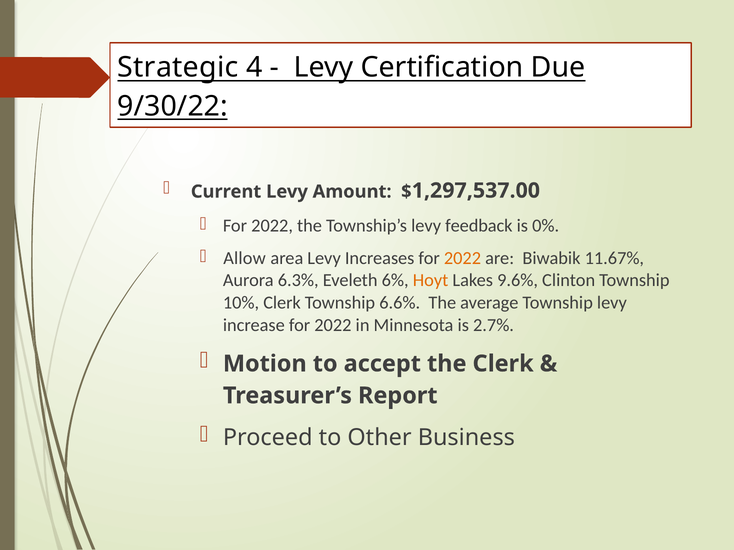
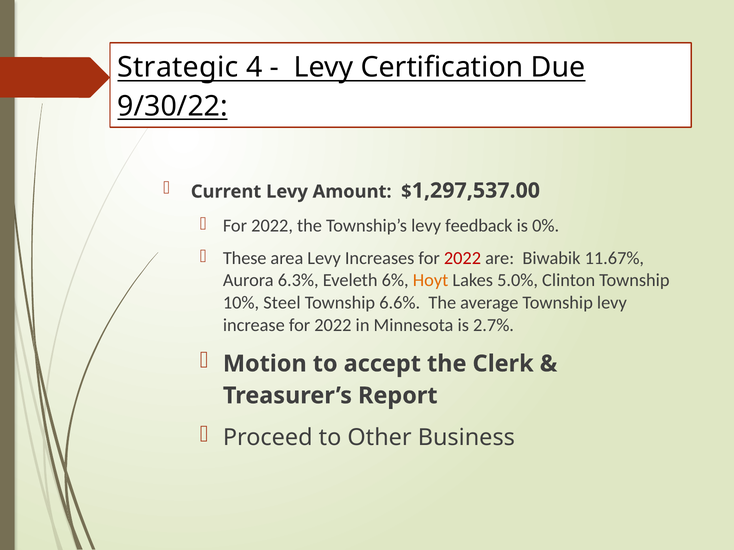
Allow: Allow -> These
2022 at (462, 258) colour: orange -> red
9.6%: 9.6% -> 5.0%
10% Clerk: Clerk -> Steel
